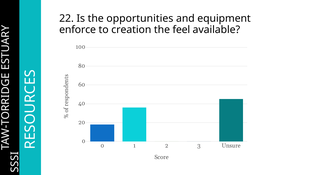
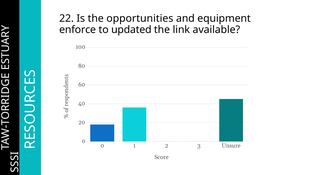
creation: creation -> updated
feel: feel -> link
